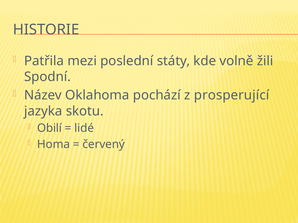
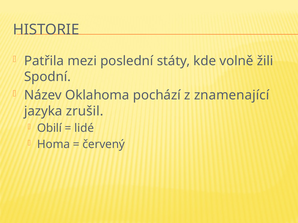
prosperující: prosperující -> znamenající
skotu: skotu -> zrušil
